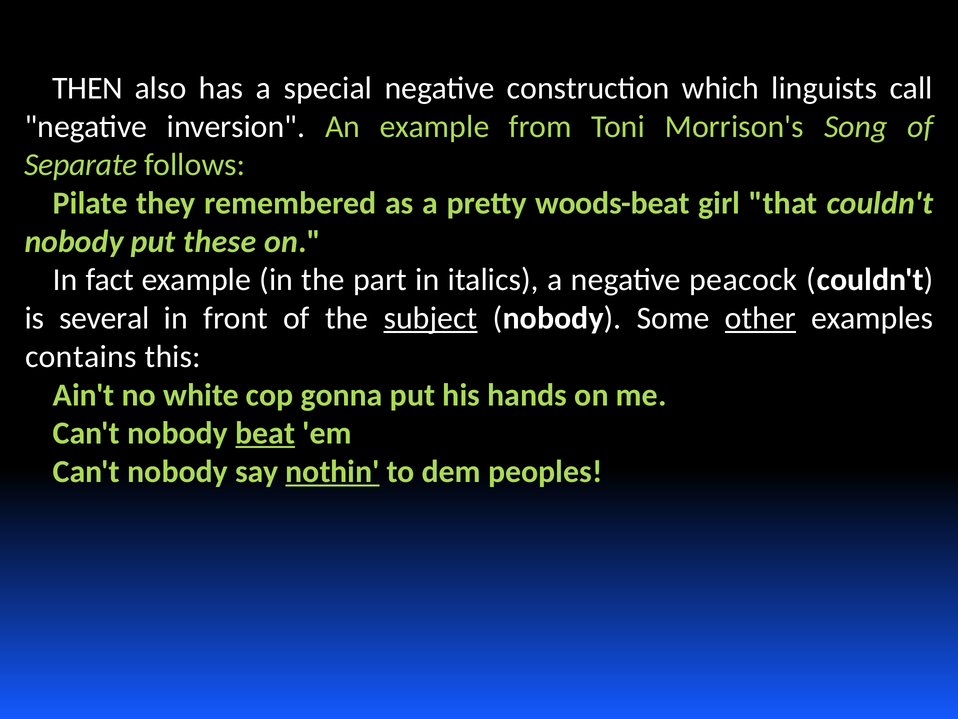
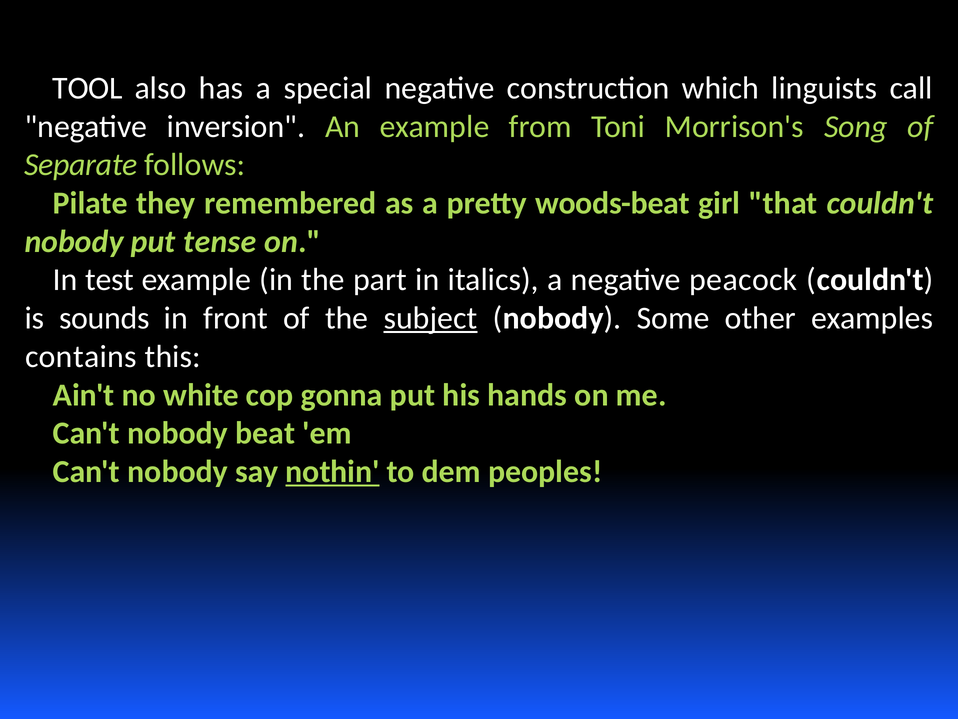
THEN: THEN -> TOOL
these: these -> tense
fact: fact -> test
several: several -> sounds
other underline: present -> none
beat underline: present -> none
